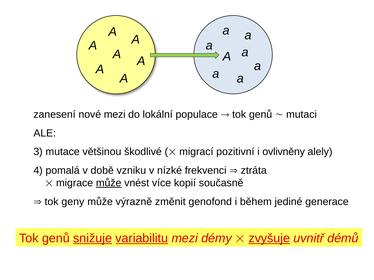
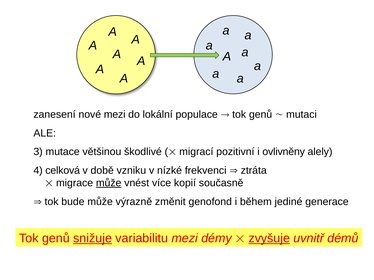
pomalá: pomalá -> celková
geny: geny -> bude
variabilitu underline: present -> none
